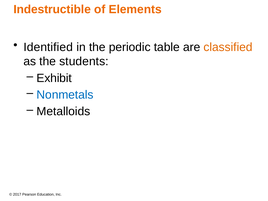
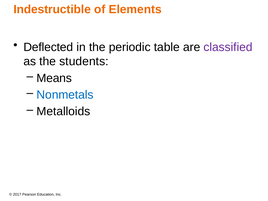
Identified: Identified -> Deflected
classified colour: orange -> purple
Exhibit: Exhibit -> Means
